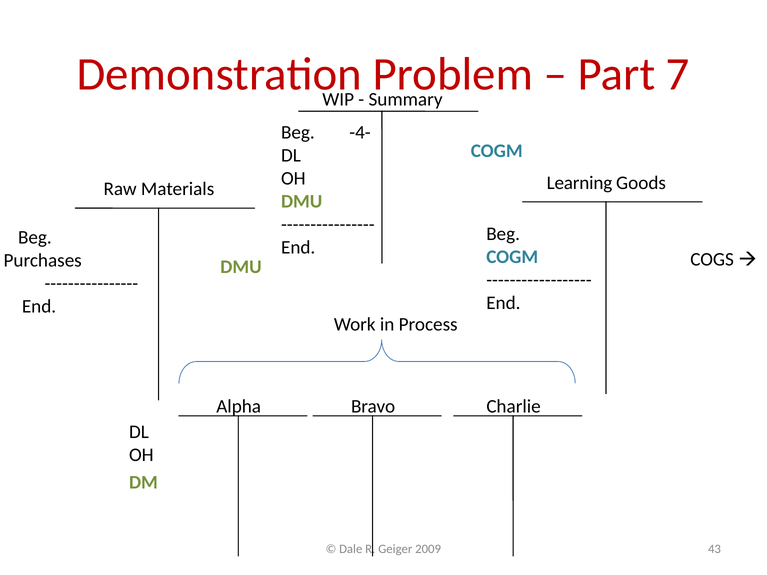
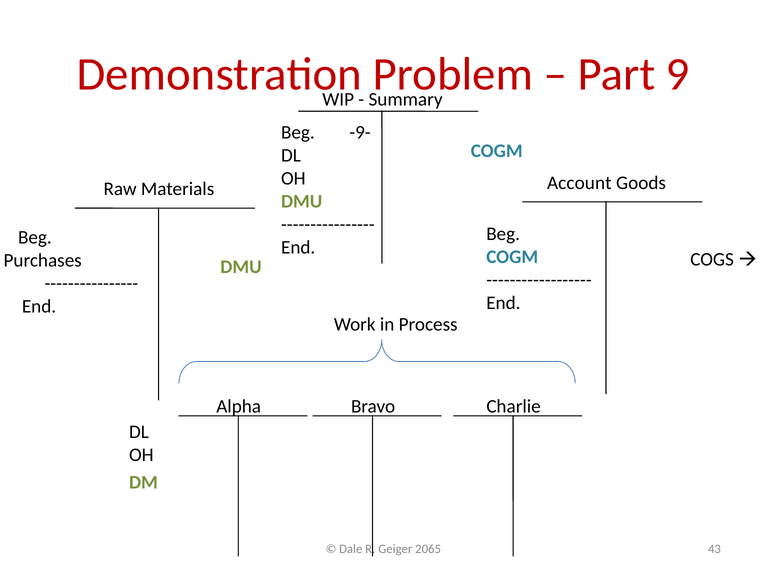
7: 7 -> 9
-4-: -4- -> -9-
Learning: Learning -> Account
2009: 2009 -> 2065
